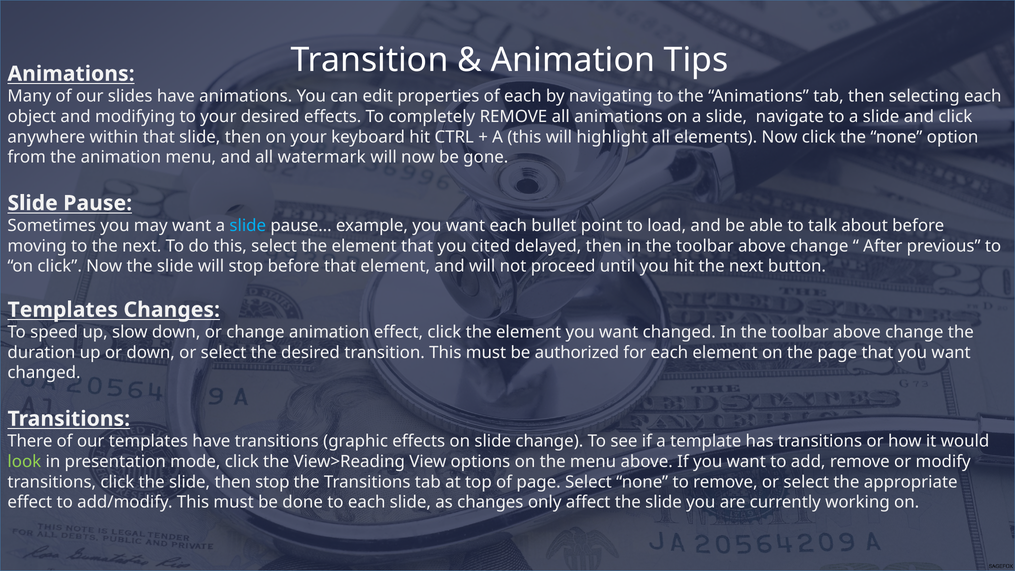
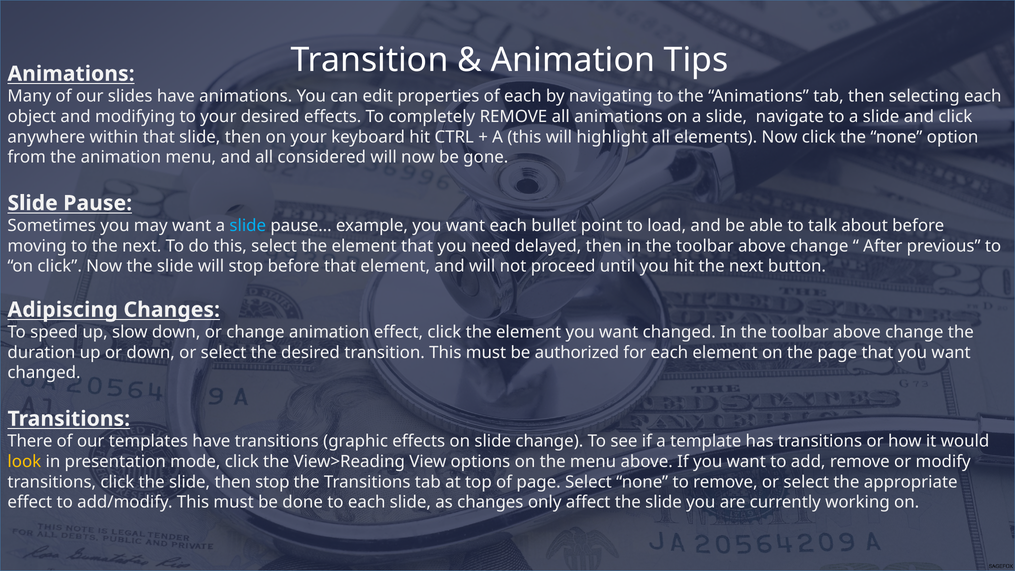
watermark: watermark -> considered
cited: cited -> need
Templates at (63, 310): Templates -> Adipiscing
look colour: light green -> yellow
